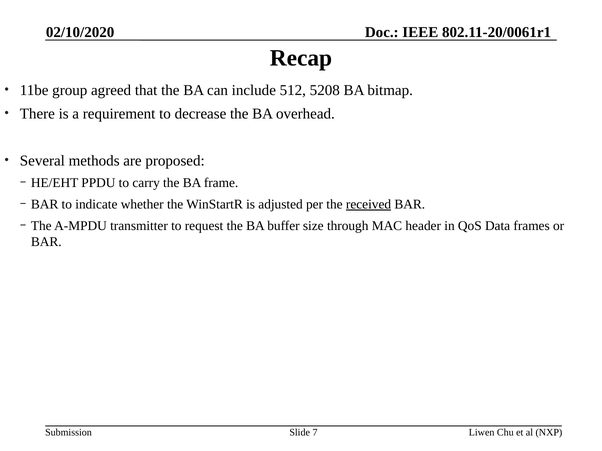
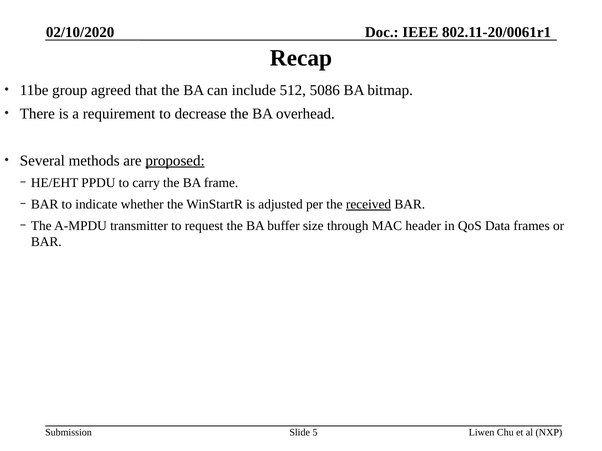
5208: 5208 -> 5086
proposed underline: none -> present
7: 7 -> 5
